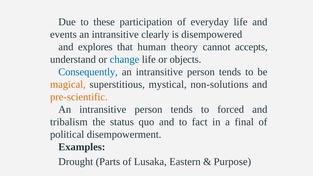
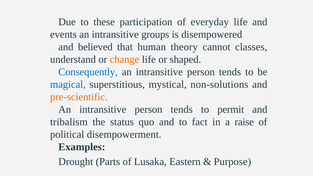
clearly: clearly -> groups
explores: explores -> believed
accepts: accepts -> classes
change colour: blue -> orange
objects: objects -> shaped
magical colour: orange -> blue
forced: forced -> permit
final: final -> raise
